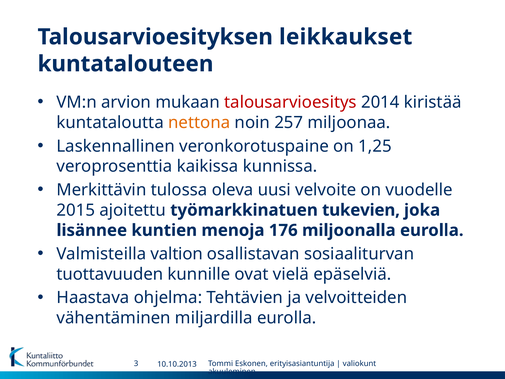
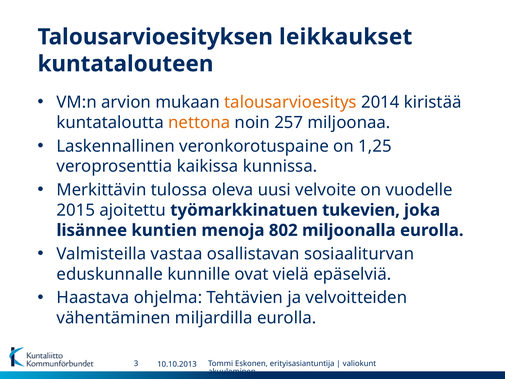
talousarvioesitys colour: red -> orange
176: 176 -> 802
valtion: valtion -> vastaa
tuottavuuden: tuottavuuden -> eduskunnalle
